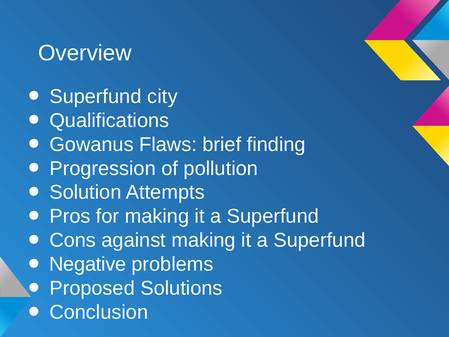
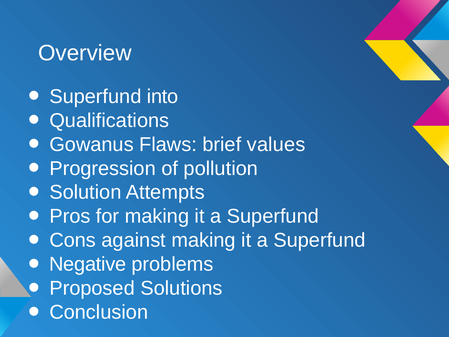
city: city -> into
finding: finding -> values
